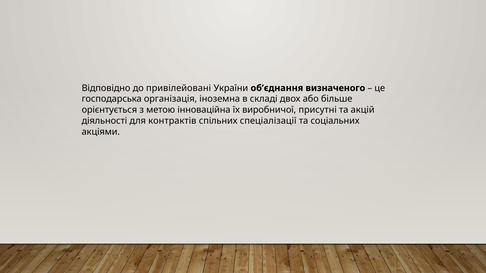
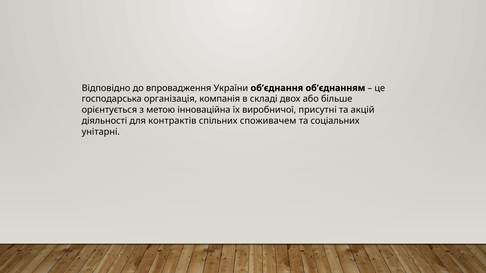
привілейовані: привілейовані -> впровадження
визначеного: визначеного -> обʼєднанням
іноземна: іноземна -> компанія
спеціалізації: спеціалізації -> споживачем
акціями: акціями -> унітарні
